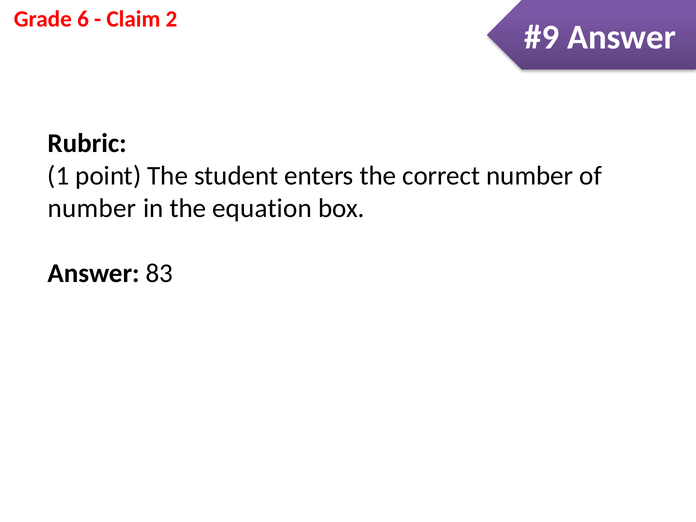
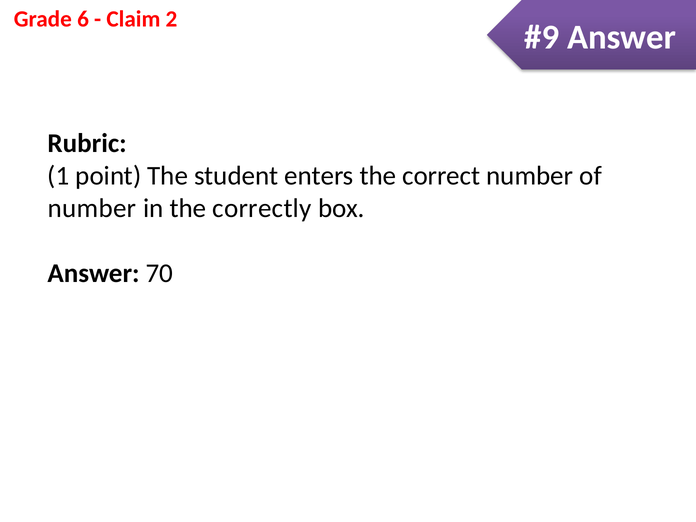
equation: equation -> correctly
83: 83 -> 70
